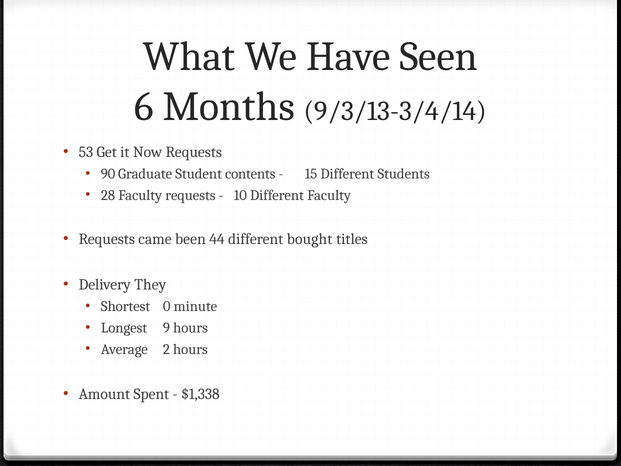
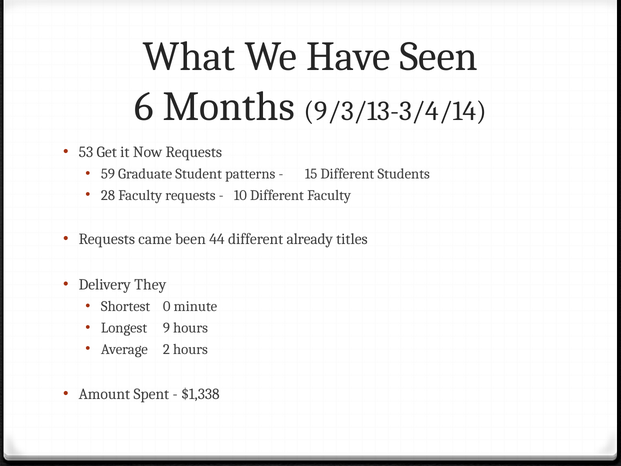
90: 90 -> 59
contents: contents -> patterns
bought: bought -> already
